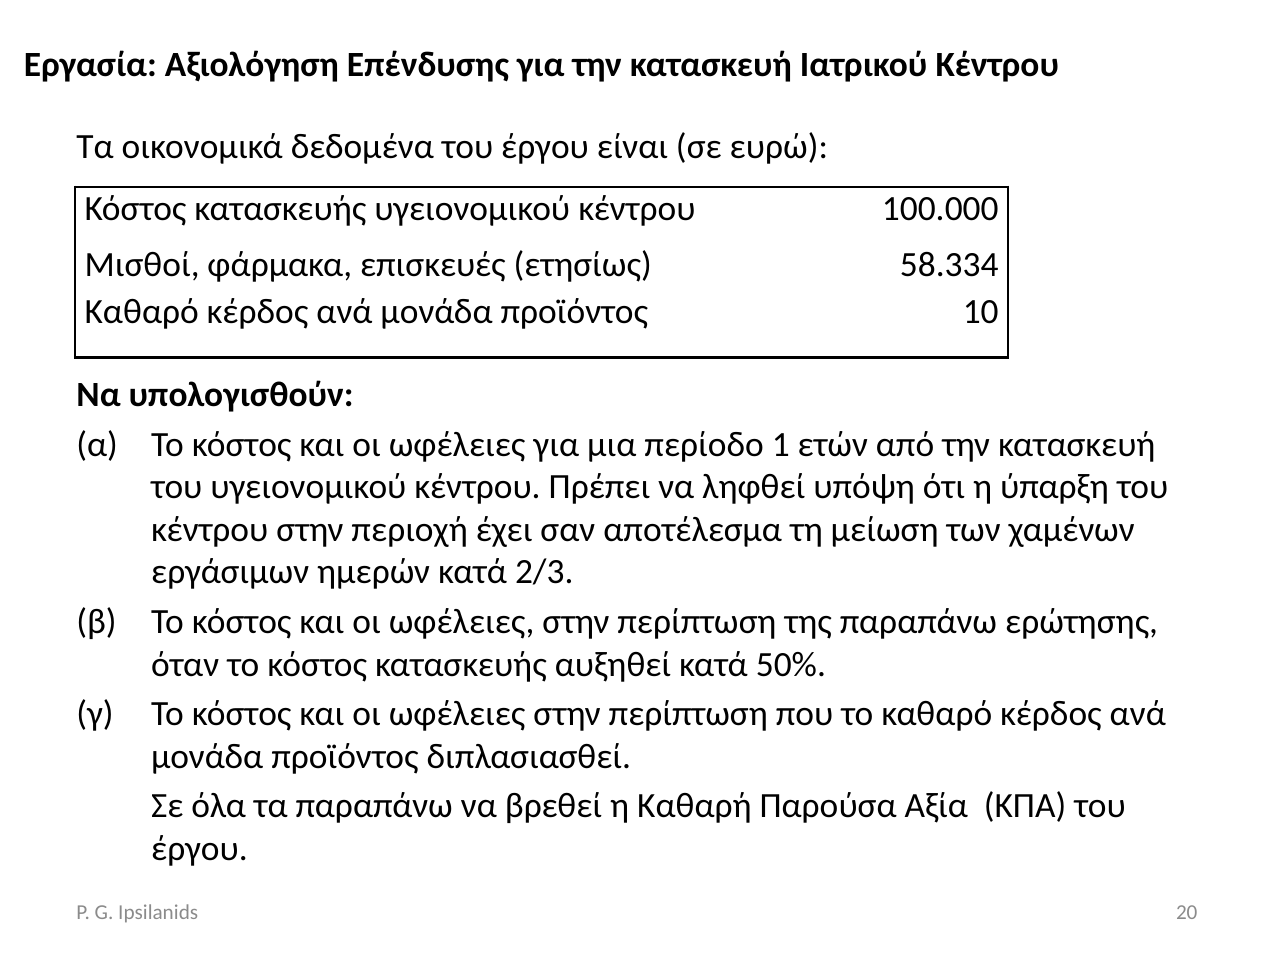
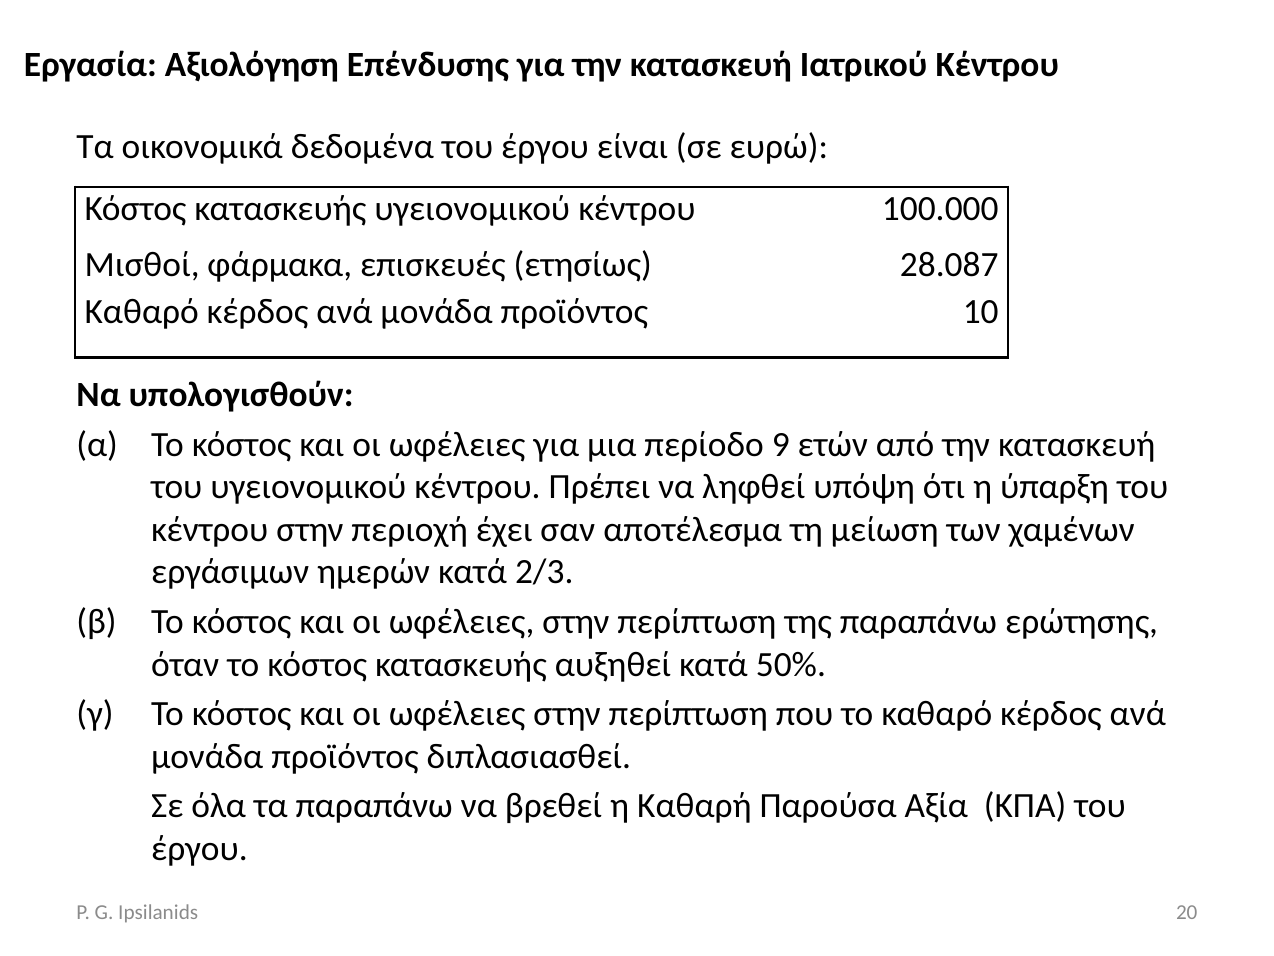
58.334: 58.334 -> 28.087
1: 1 -> 9
